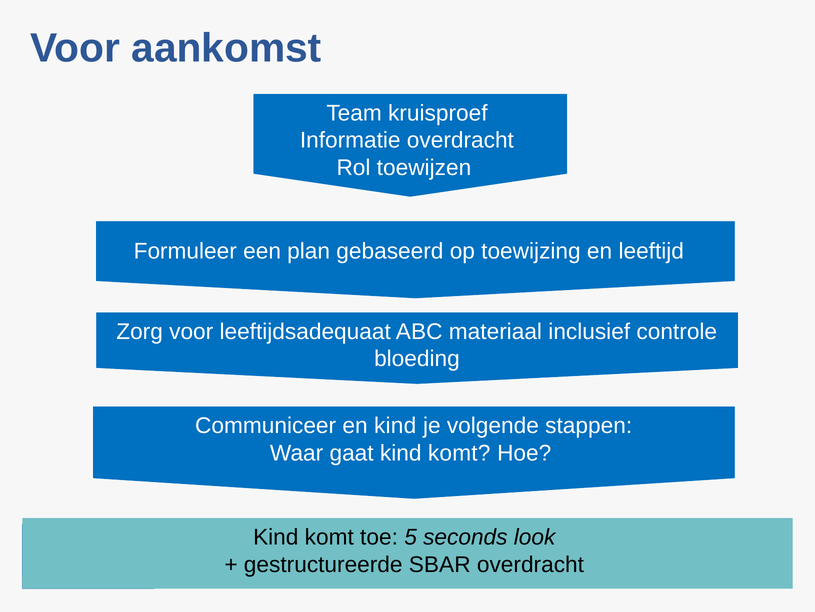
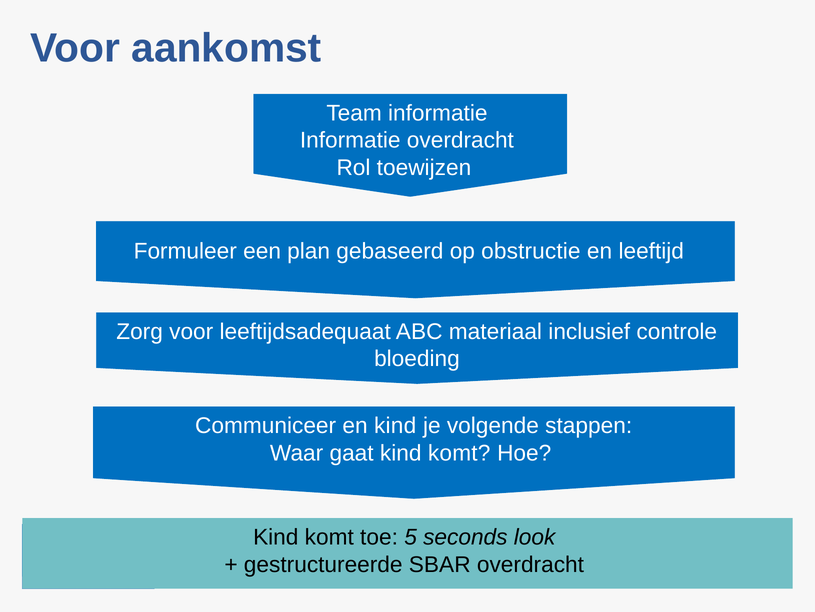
Team kruisproef: kruisproef -> informatie
toewijzing: toewijzing -> obstructie
